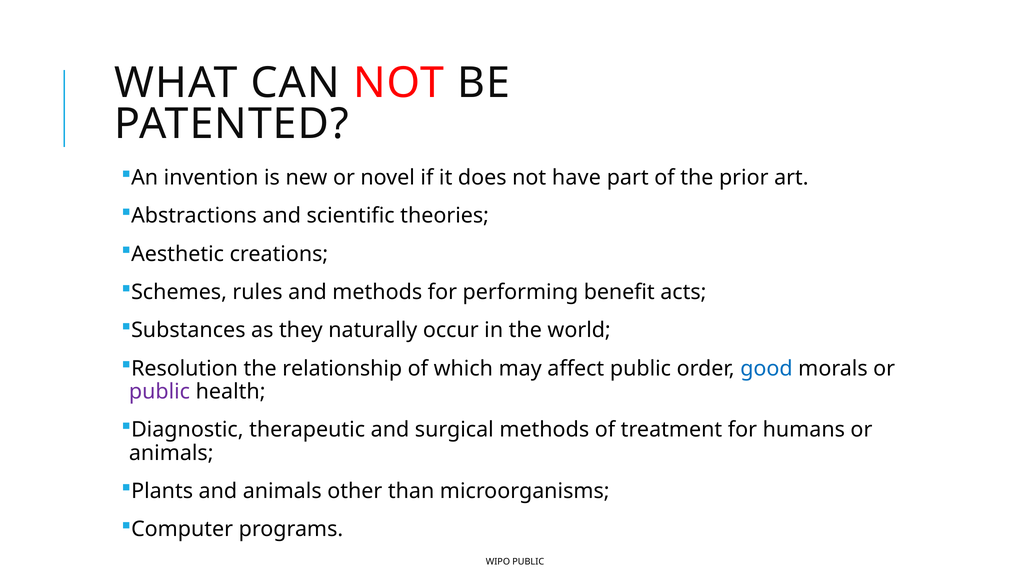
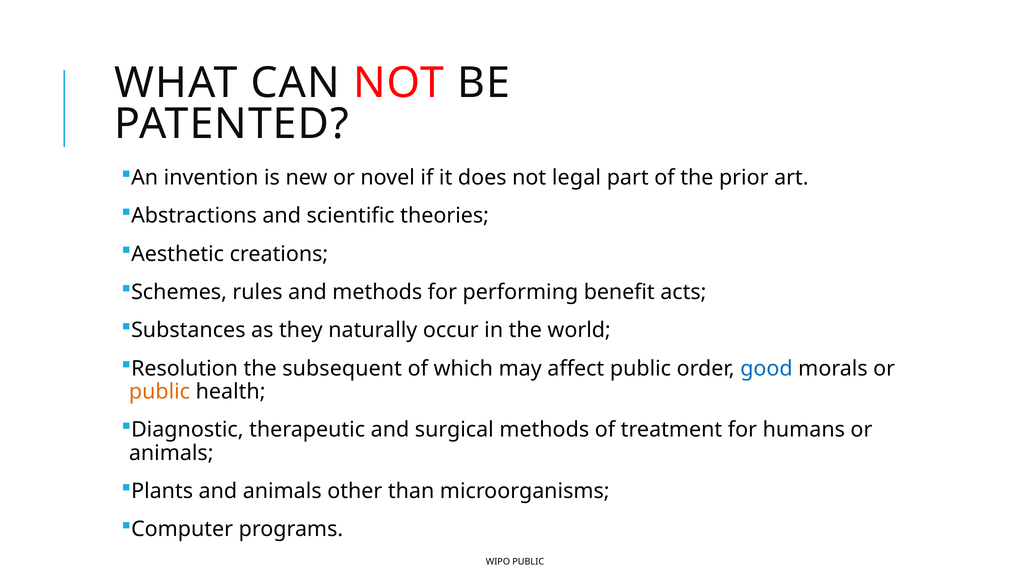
have: have -> legal
relationship: relationship -> subsequent
public at (160, 392) colour: purple -> orange
